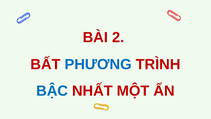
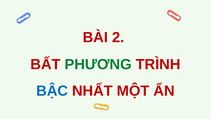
PHƯƠNG colour: blue -> green
